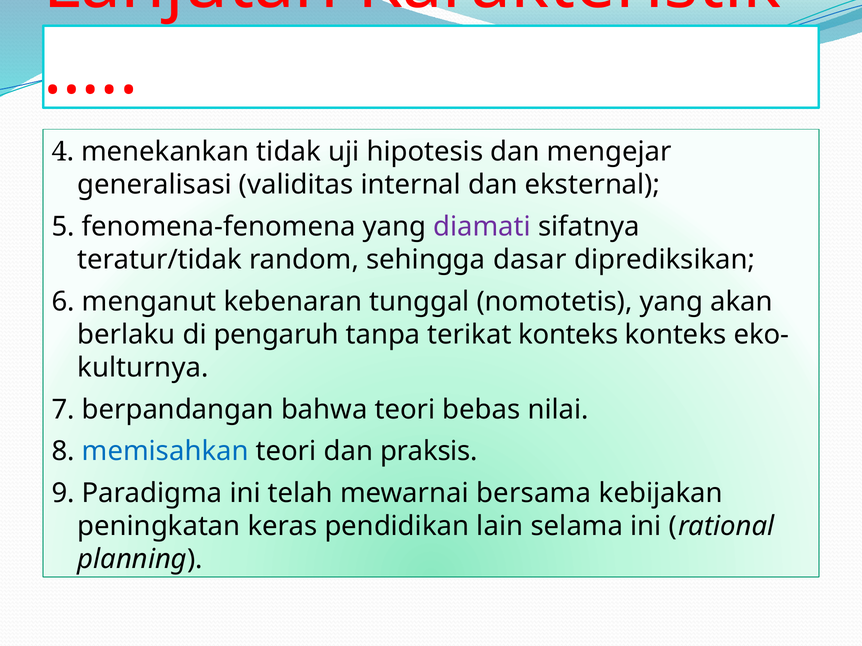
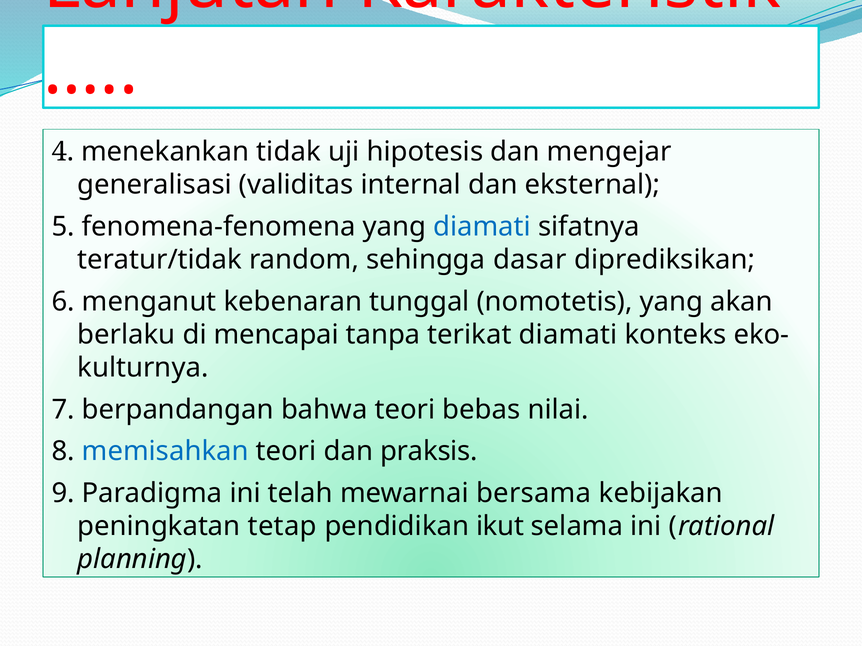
diamati at (482, 227) colour: purple -> blue
pengaruh: pengaruh -> mencapai
terikat konteks: konteks -> diamati
keras: keras -> tetap
lain: lain -> ikut
